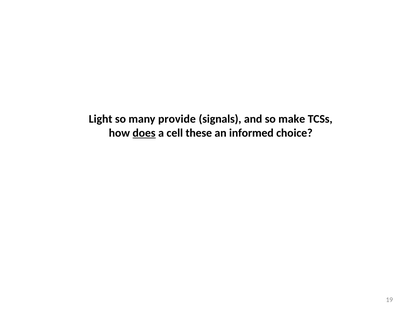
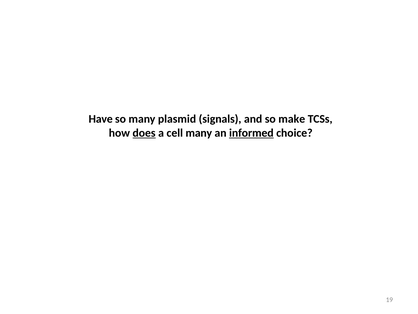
Light: Light -> Have
provide: provide -> plasmid
cell these: these -> many
informed underline: none -> present
